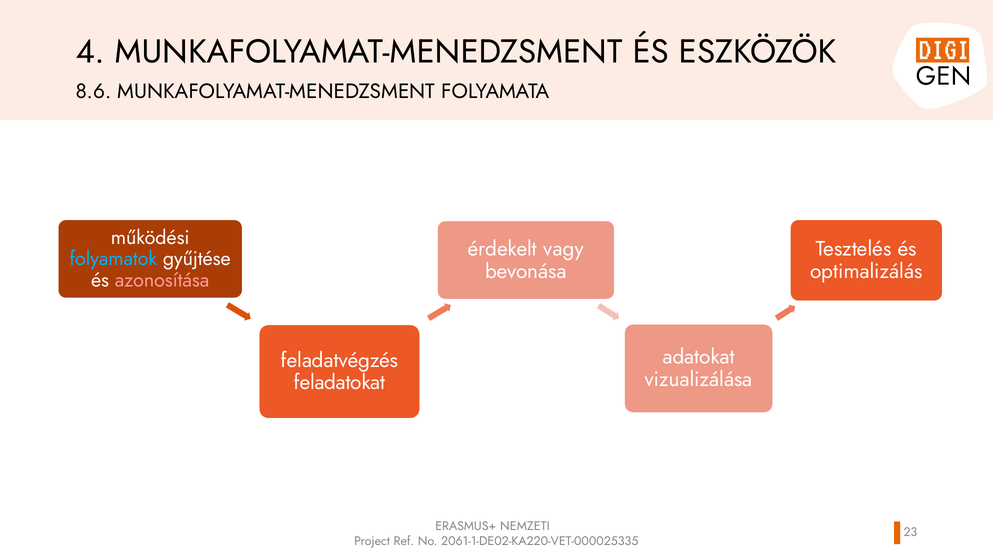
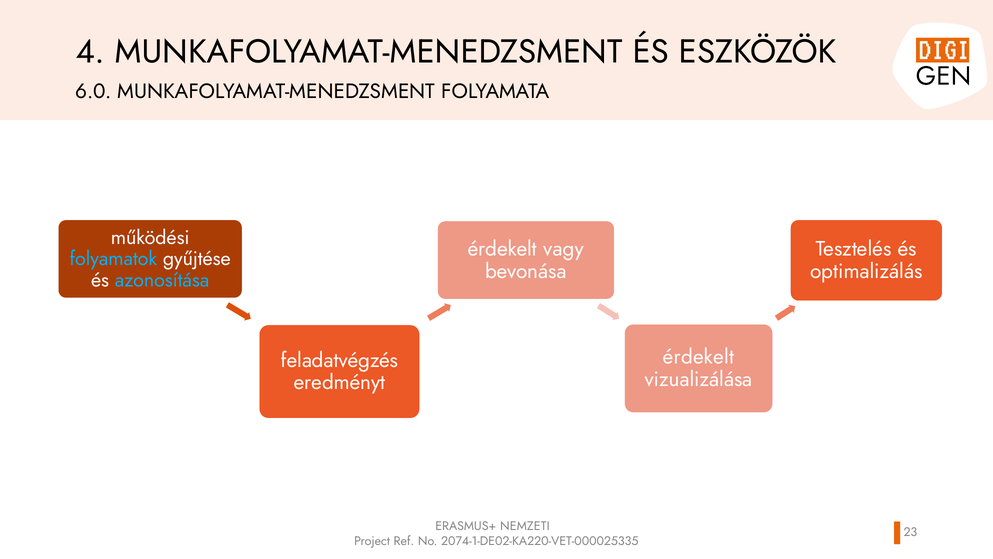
8.6: 8.6 -> 6.0
azonosítása colour: pink -> light blue
adatokat at (699, 357): adatokat -> érdekelt
feladatokat: feladatokat -> eredményt
2061-1-DE02-KA220-VET-000025335: 2061-1-DE02-KA220-VET-000025335 -> 2074-1-DE02-KA220-VET-000025335
